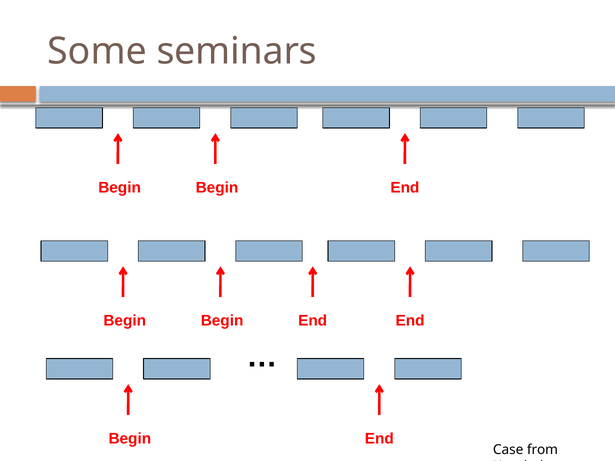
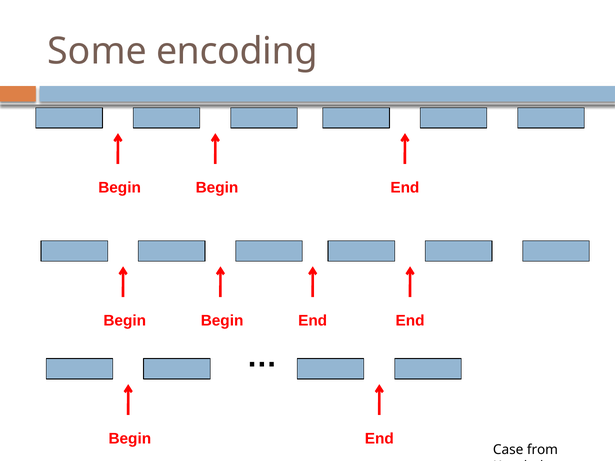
seminars: seminars -> encoding
